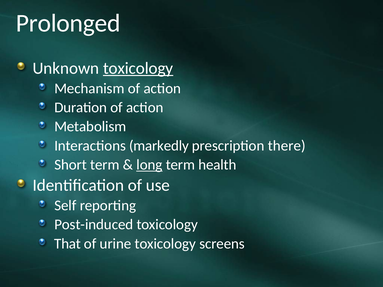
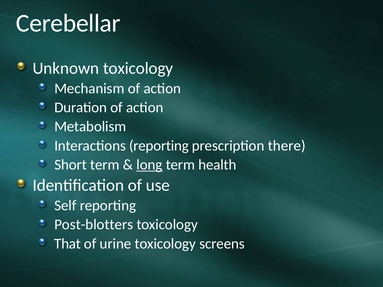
Prolonged: Prolonged -> Cerebellar
toxicology at (138, 68) underline: present -> none
Interactions markedly: markedly -> reporting
Post-induced: Post-induced -> Post-blotters
